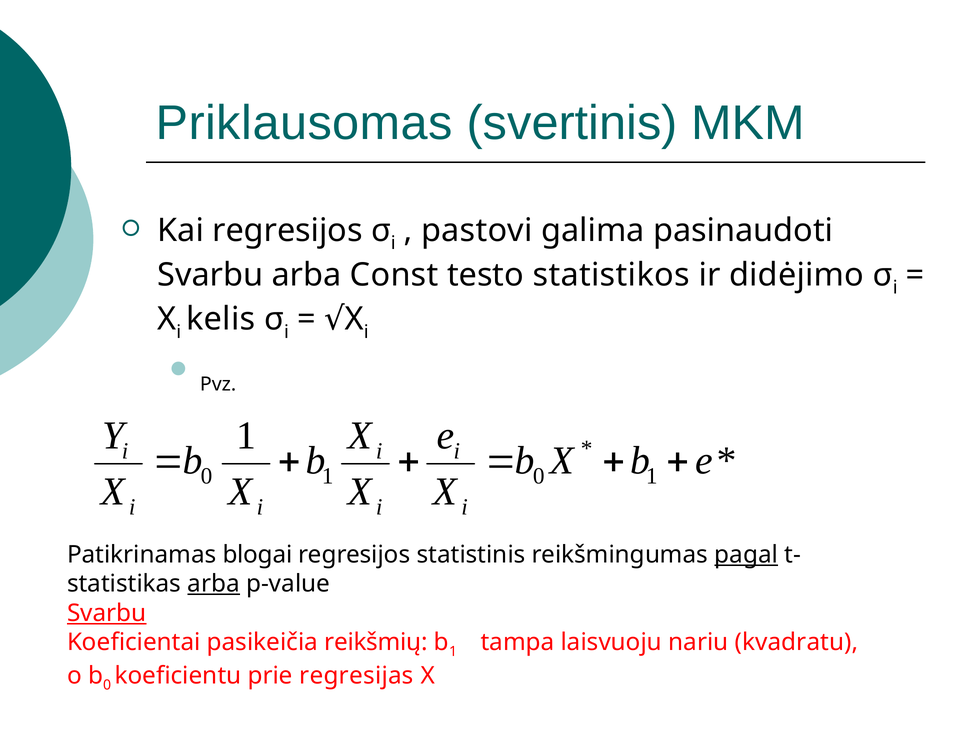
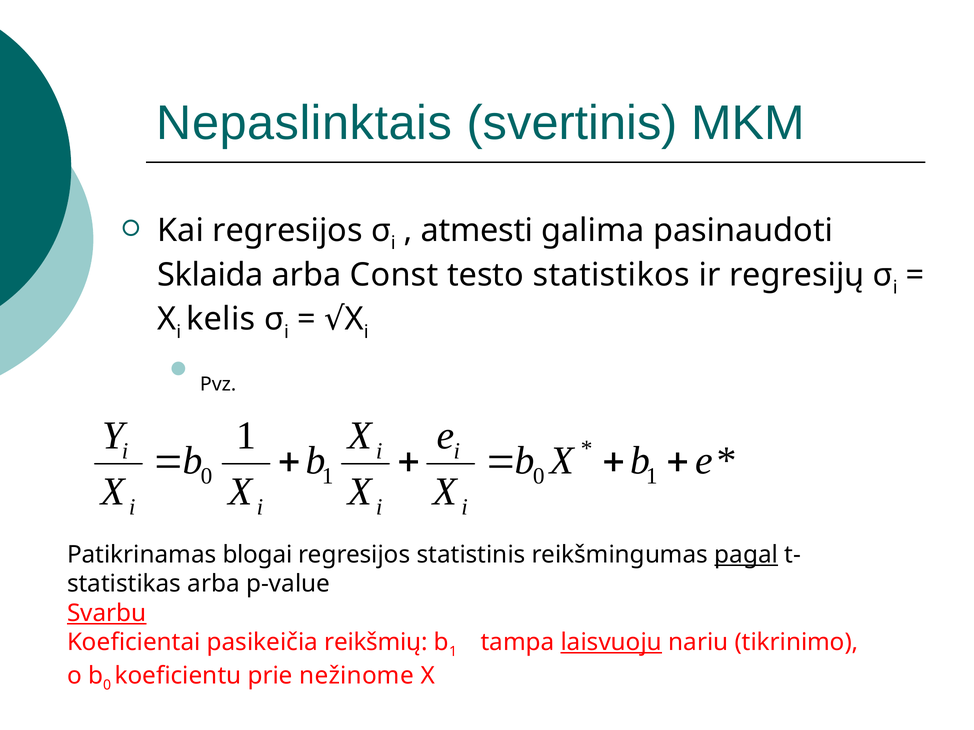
Priklausomas: Priklausomas -> Nepaslinktais
pastovi: pastovi -> atmesti
Svarbu at (210, 275): Svarbu -> Sklaida
didėjimo: didėjimo -> regresijų
arba at (214, 584) underline: present -> none
laisvuoju underline: none -> present
kvadratu: kvadratu -> tikrinimo
regresijas: regresijas -> nežinome
